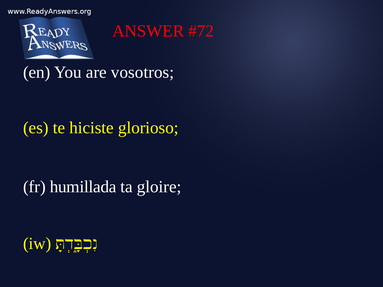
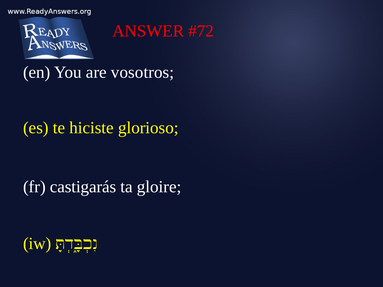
humillada: humillada -> castigarás
